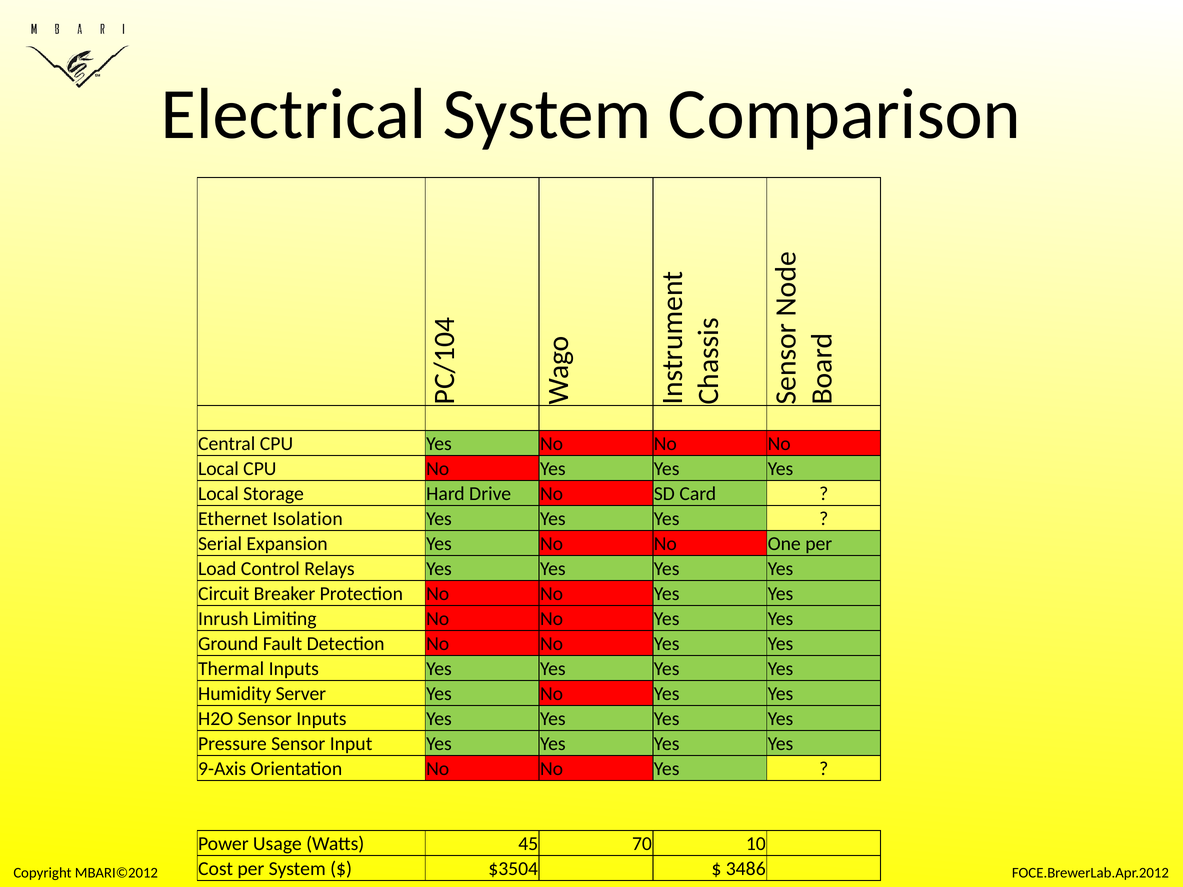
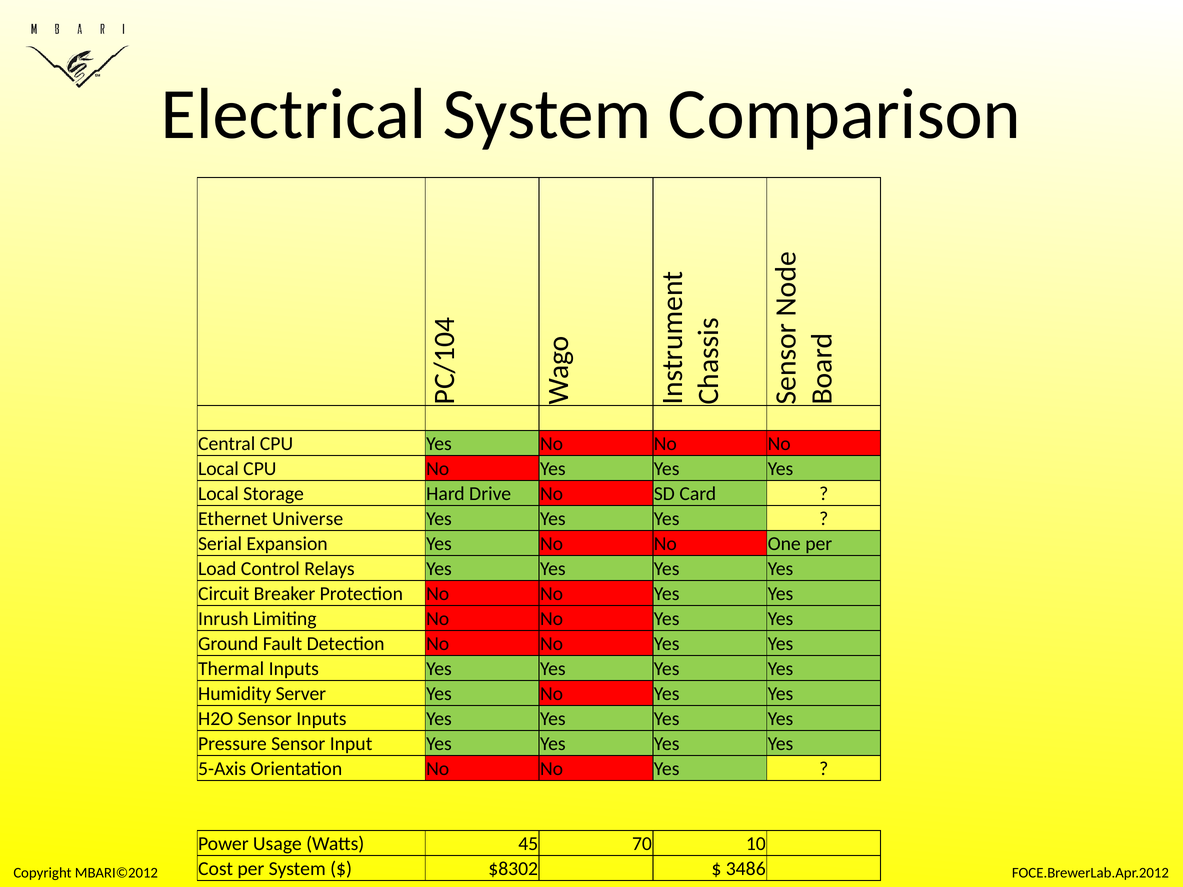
Isolation: Isolation -> Universe
9-Axis: 9-Axis -> 5-Axis
$3504: $3504 -> $8302
